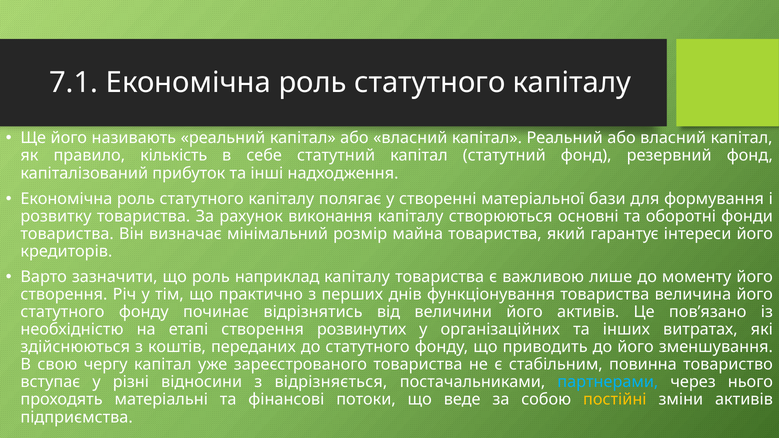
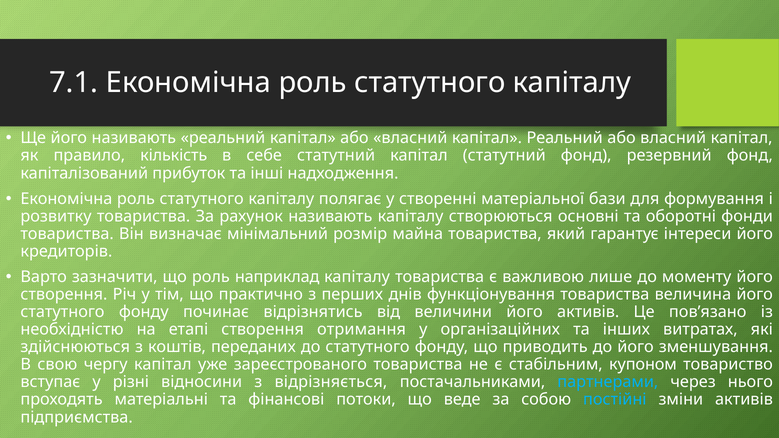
рахунок виконання: виконання -> називають
розвинутих: розвинутих -> отримання
повинна: повинна -> купоном
постійні colour: yellow -> light blue
